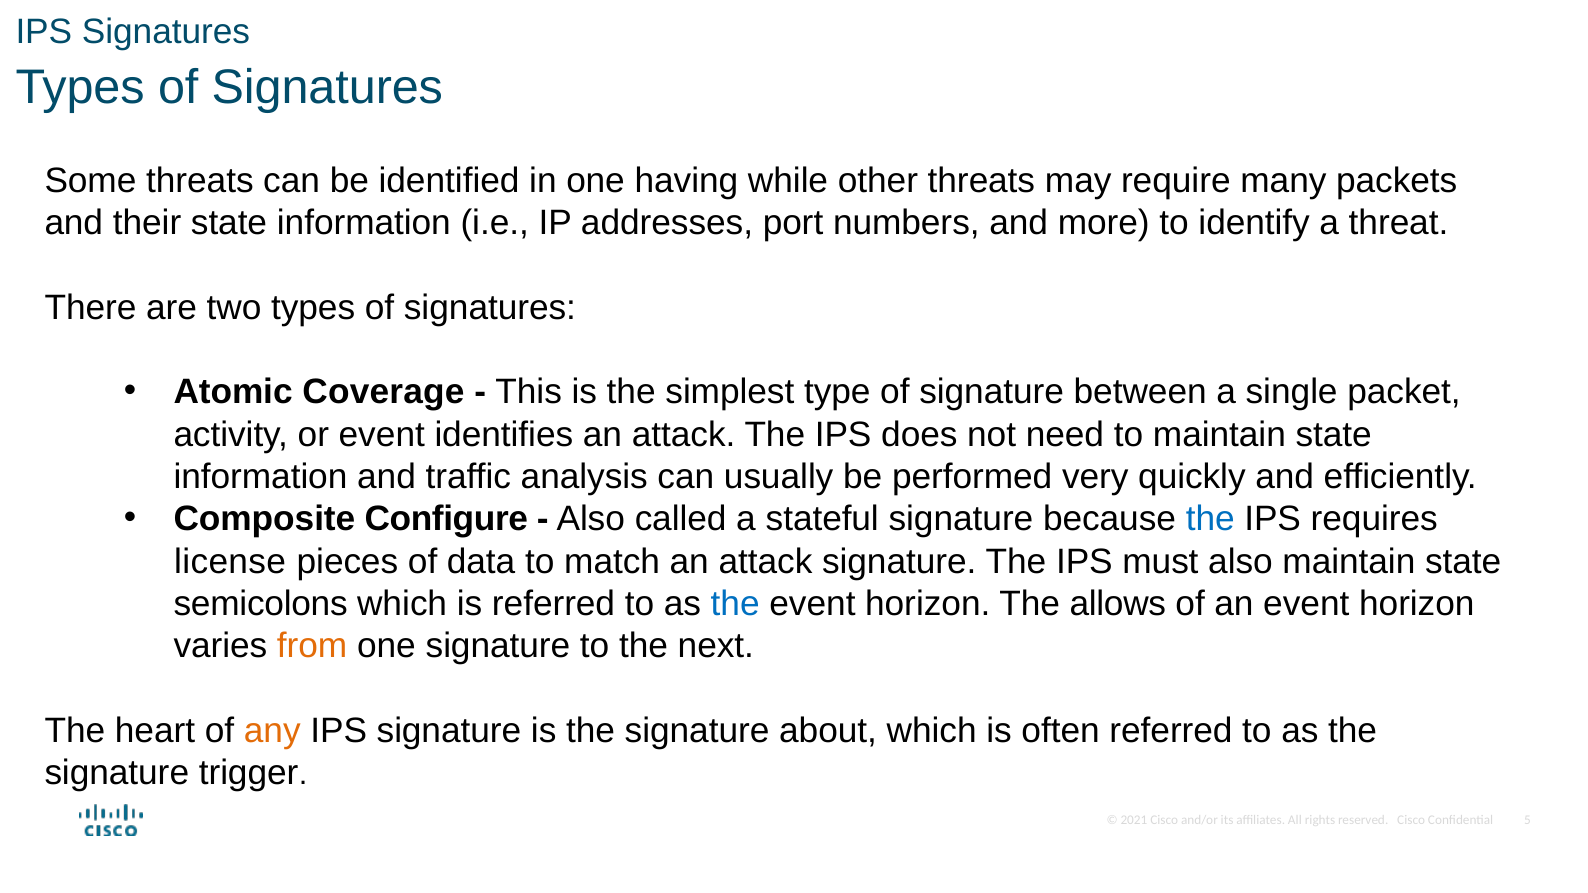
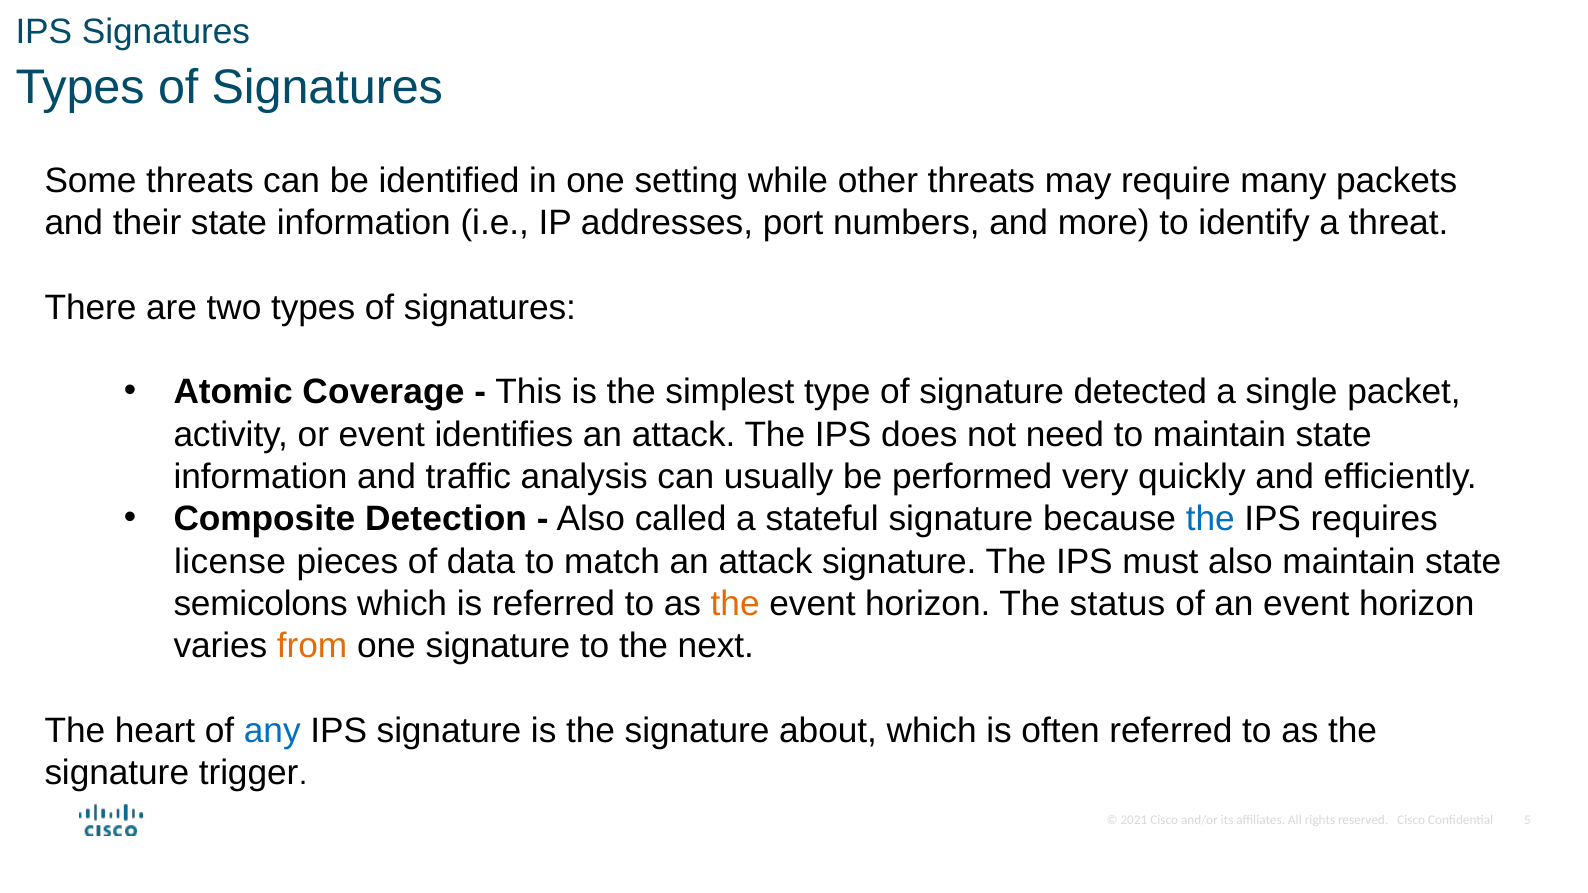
having: having -> setting
between: between -> detected
Configure: Configure -> Detection
the at (735, 604) colour: blue -> orange
allows: allows -> status
any colour: orange -> blue
